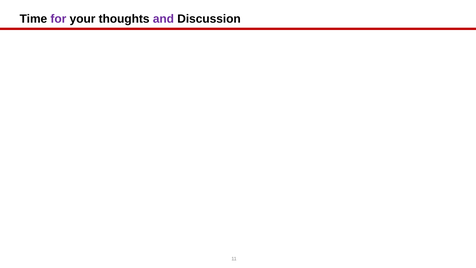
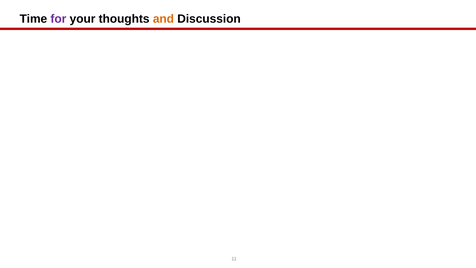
and colour: purple -> orange
